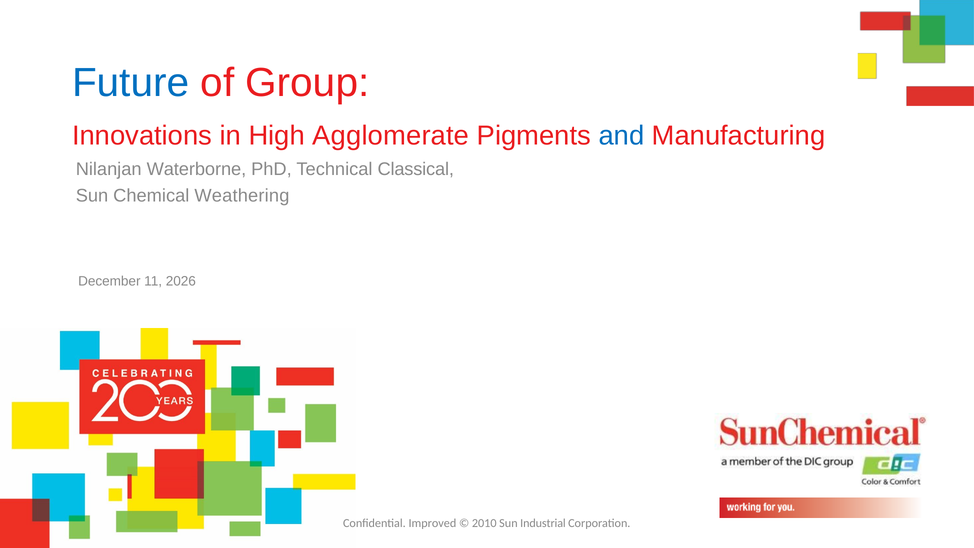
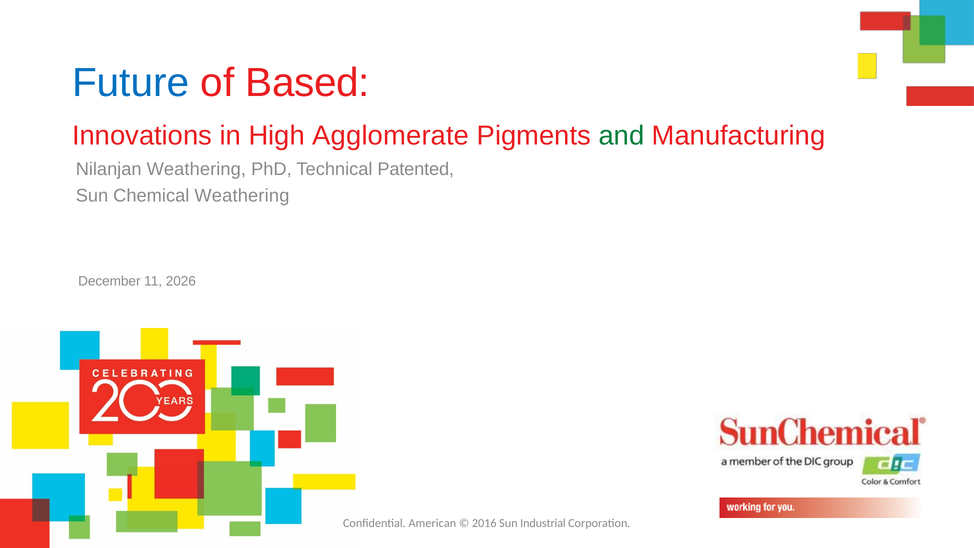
Group: Group -> Based
and colour: blue -> green
Nilanjan Waterborne: Waterborne -> Weathering
Classical: Classical -> Patented
Improved: Improved -> American
2010: 2010 -> 2016
